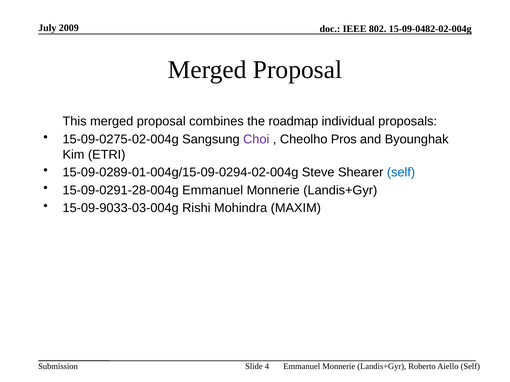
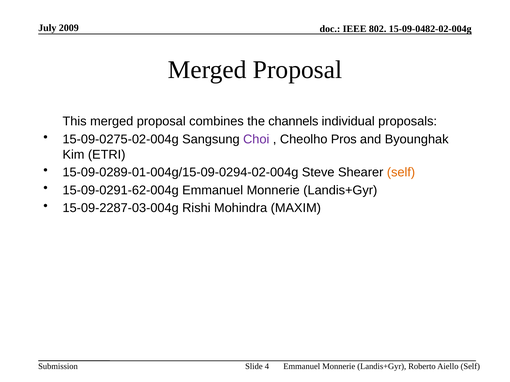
roadmap: roadmap -> channels
self at (401, 173) colour: blue -> orange
15-09-0291-28-004g: 15-09-0291-28-004g -> 15-09-0291-62-004g
15-09-9033-03-004g: 15-09-9033-03-004g -> 15-09-2287-03-004g
